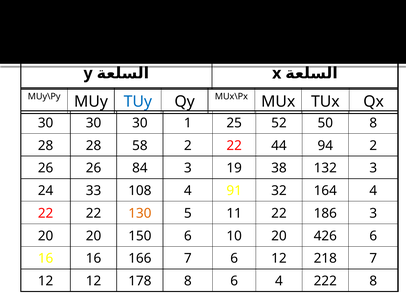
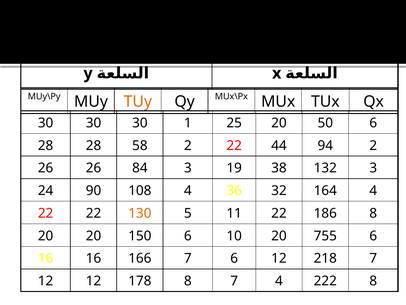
TUy colour: blue -> orange
25 52: 52 -> 20
50 8: 8 -> 6
33: 33 -> 90
91: 91 -> 36
186 3: 3 -> 8
426: 426 -> 755
8 6: 6 -> 7
